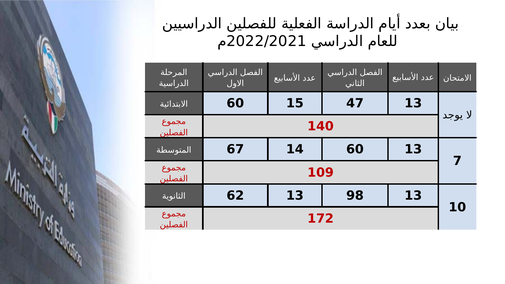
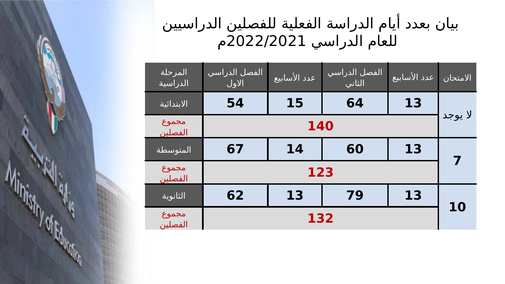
60 at (235, 103): 60 -> 54
47: 47 -> 64
109: 109 -> 123
98: 98 -> 79
172: 172 -> 132
